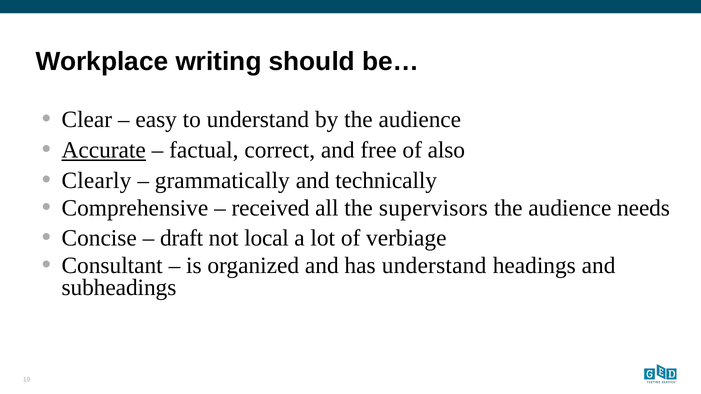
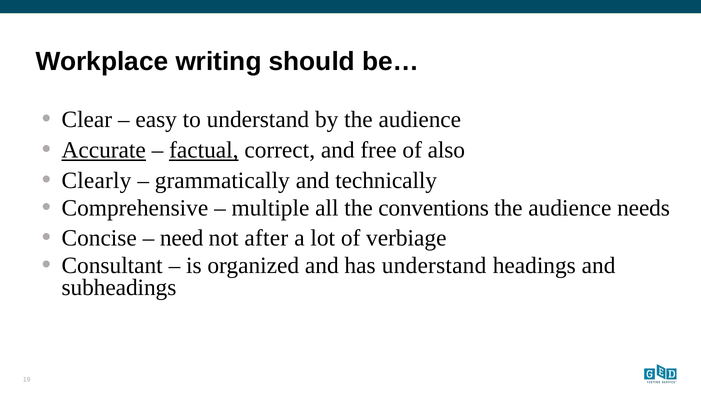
factual underline: none -> present
received: received -> multiple
supervisors: supervisors -> conventions
draft: draft -> need
local: local -> after
